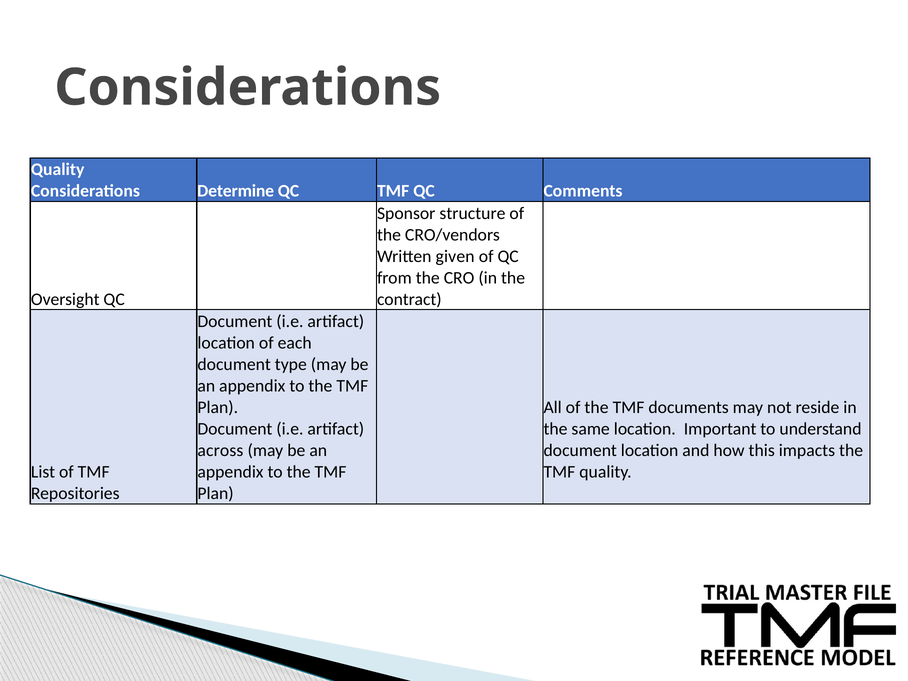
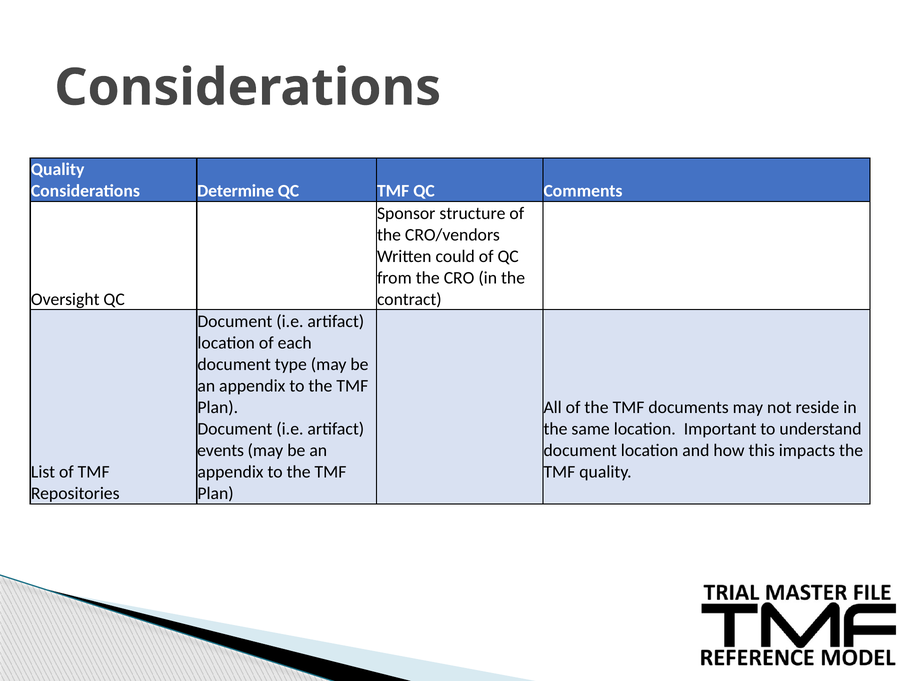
given: given -> could
across: across -> events
